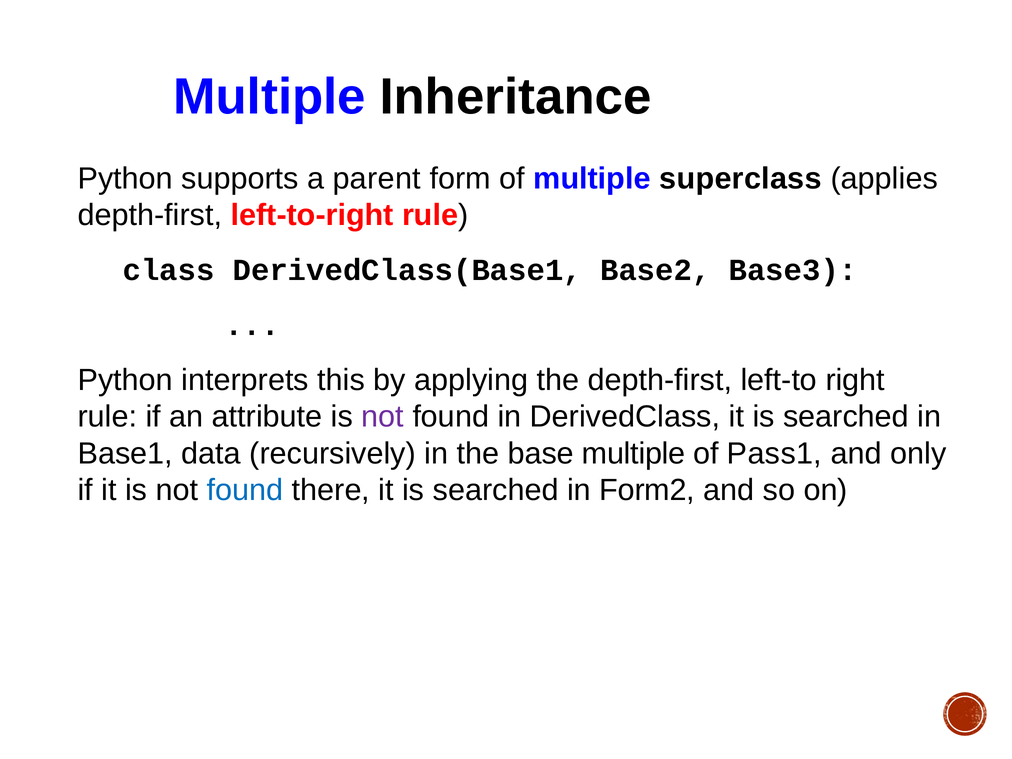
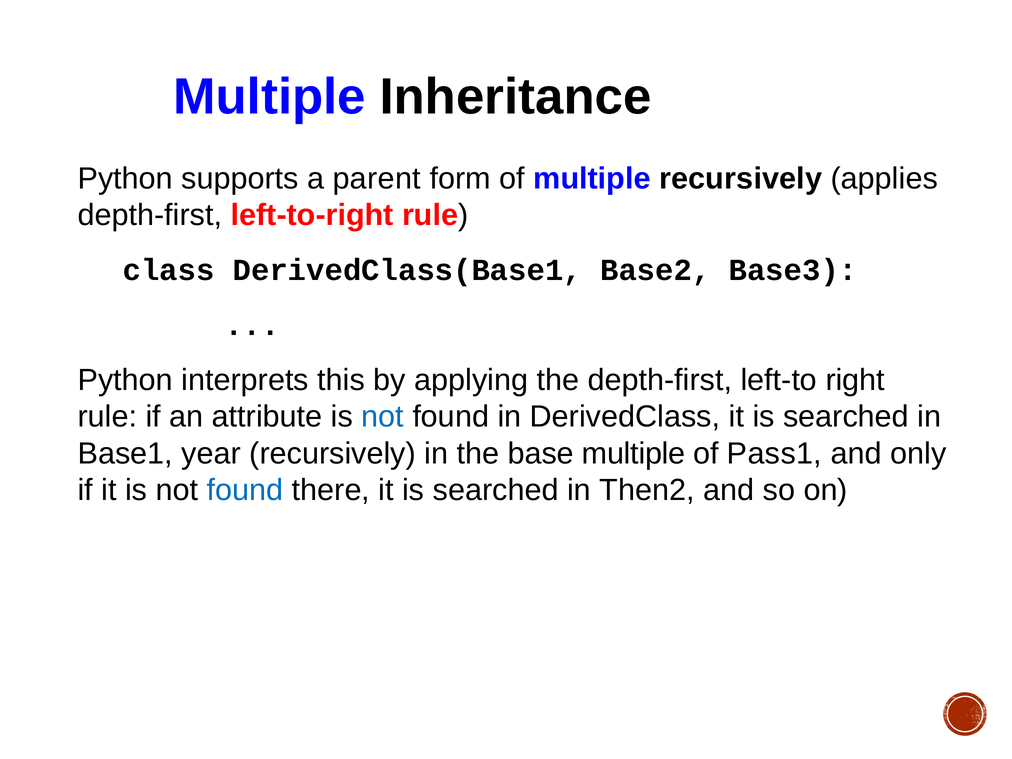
multiple superclass: superclass -> recursively
not at (383, 417) colour: purple -> blue
data: data -> year
Form2: Form2 -> Then2
